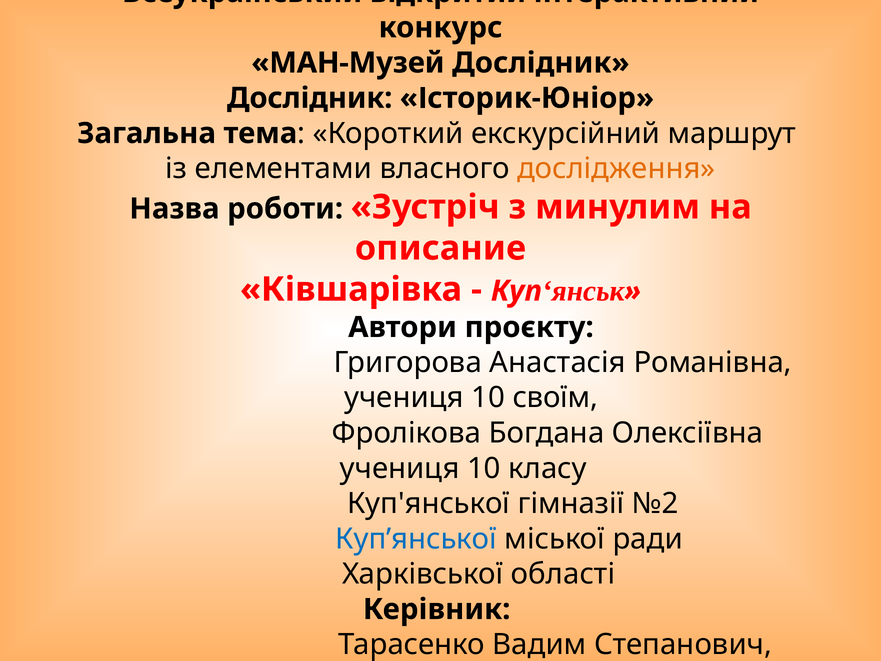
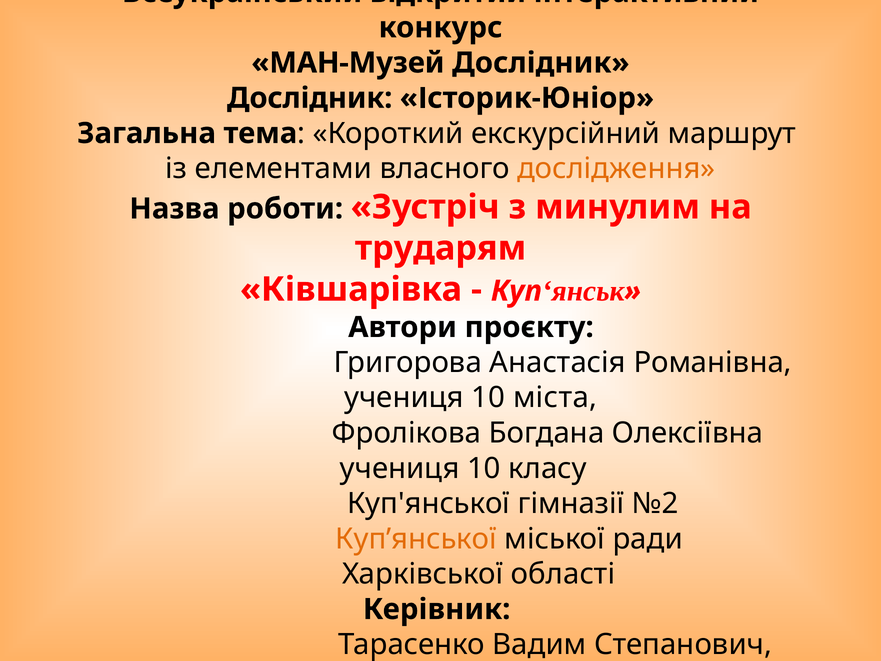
описание: описание -> трударям
своїм: своїм -> міста
Куп’янської colour: blue -> orange
